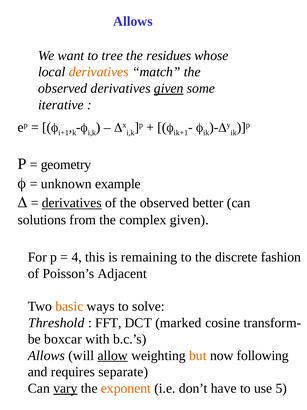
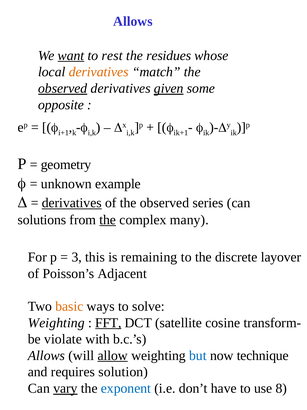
want underline: none -> present
tree: tree -> rest
observed at (63, 88) underline: none -> present
iterative: iterative -> opposite
better: better -> series
the at (108, 219) underline: none -> present
complex given: given -> many
4: 4 -> 3
fashion: fashion -> layover
Threshold at (56, 322): Threshold -> Weighting
FFT underline: none -> present
marked: marked -> satellite
boxcar: boxcar -> violate
but colour: orange -> blue
following: following -> technique
separate: separate -> solution
exponent colour: orange -> blue
5: 5 -> 8
